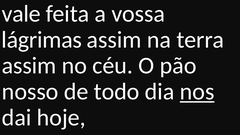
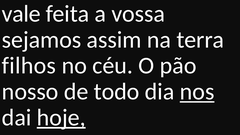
lágrimas: lágrimas -> sejamos
assim at (29, 66): assim -> filhos
hoje underline: none -> present
